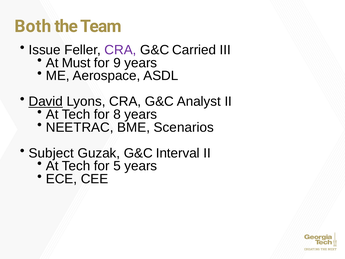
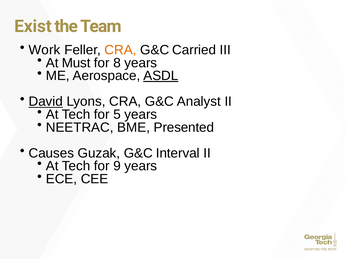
Both: Both -> Exist
Issue: Issue -> Work
CRA at (120, 50) colour: purple -> orange
9: 9 -> 8
ASDL underline: none -> present
8: 8 -> 5
Scenarios: Scenarios -> Presented
Subject: Subject -> Causes
5: 5 -> 9
